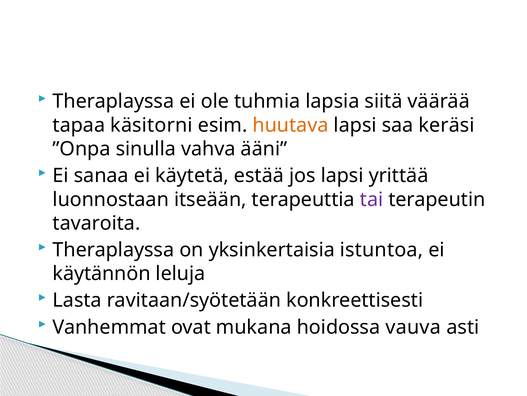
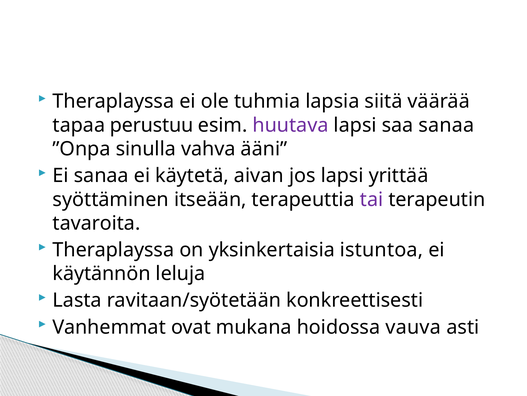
käsitorni: käsitorni -> perustuu
huutava colour: orange -> purple
saa keräsi: keräsi -> sanaa
estää: estää -> aivan
luonnostaan: luonnostaan -> syöttäminen
